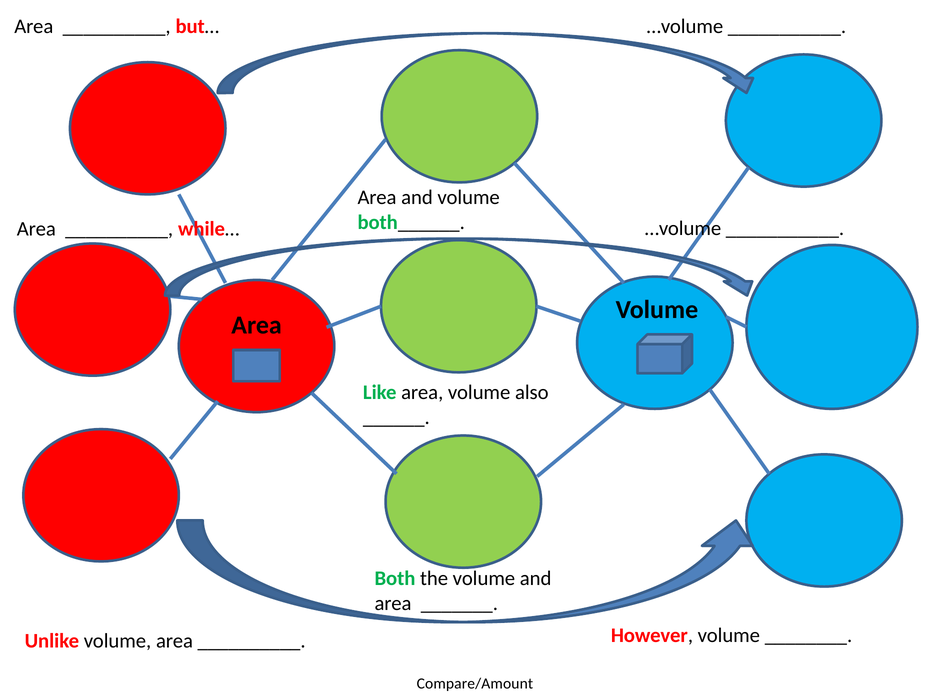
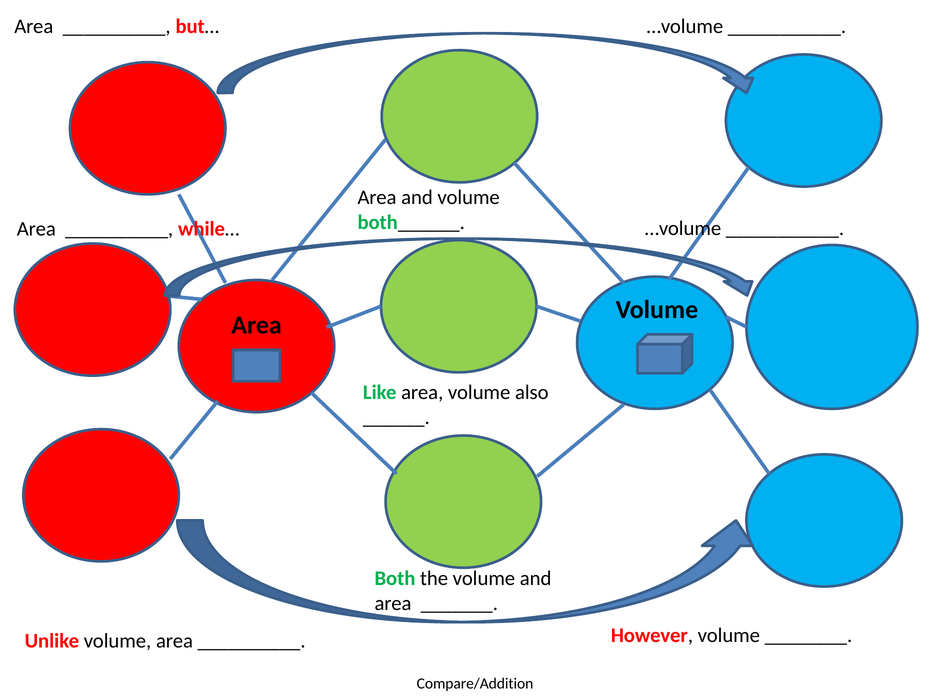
Compare/Amount: Compare/Amount -> Compare/Addition
